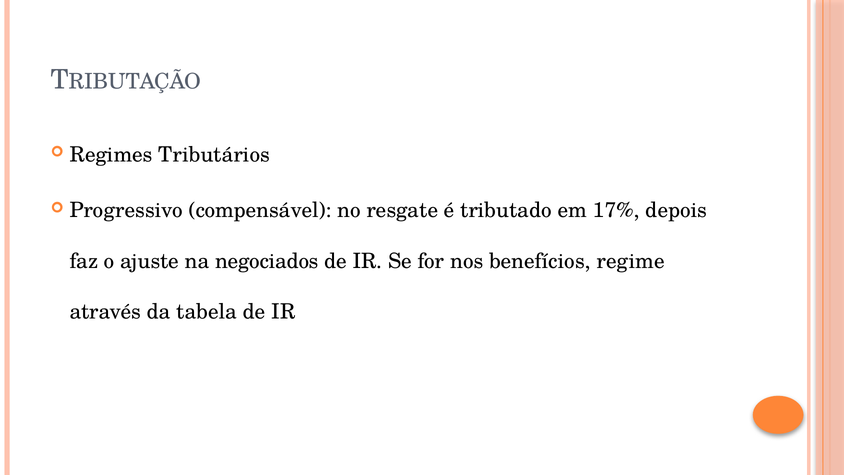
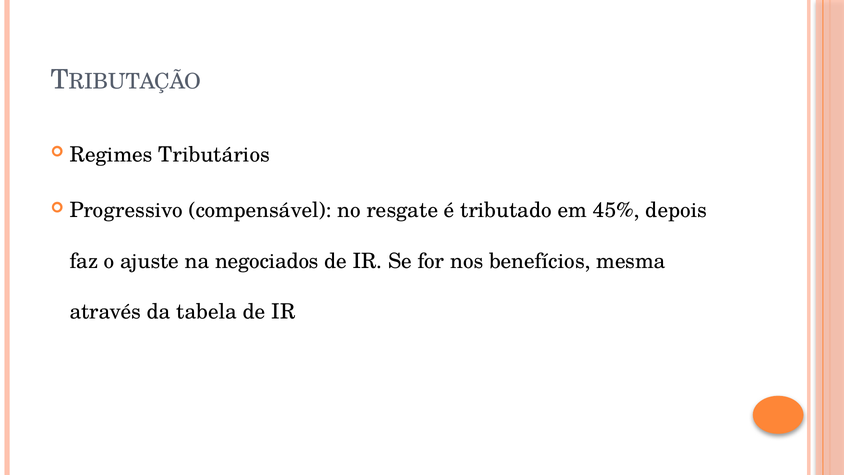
17%: 17% -> 45%
regime: regime -> mesma
